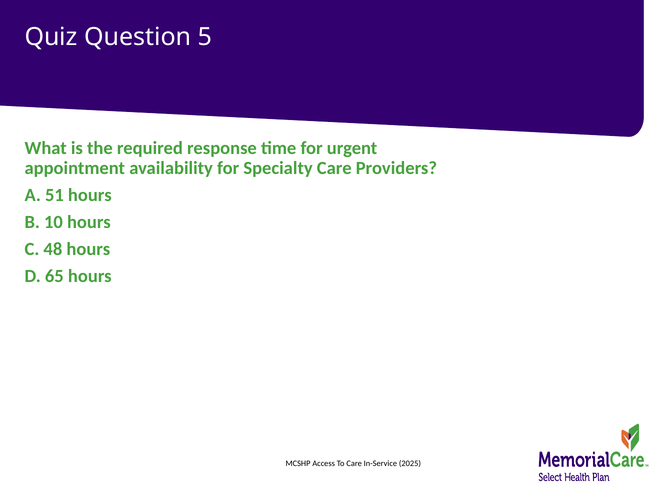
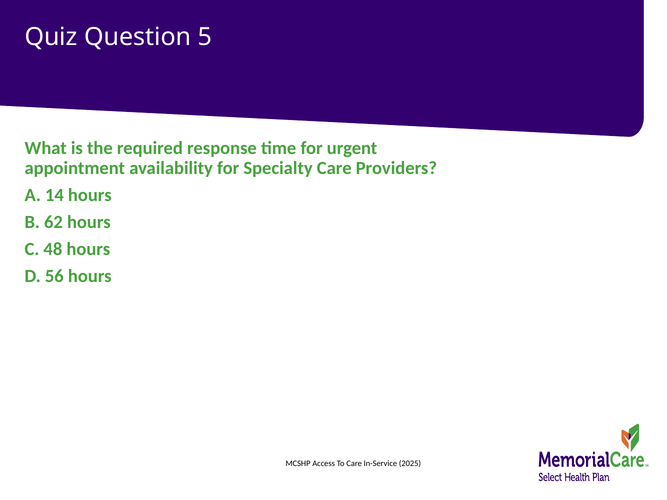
51: 51 -> 14
10: 10 -> 62
65: 65 -> 56
